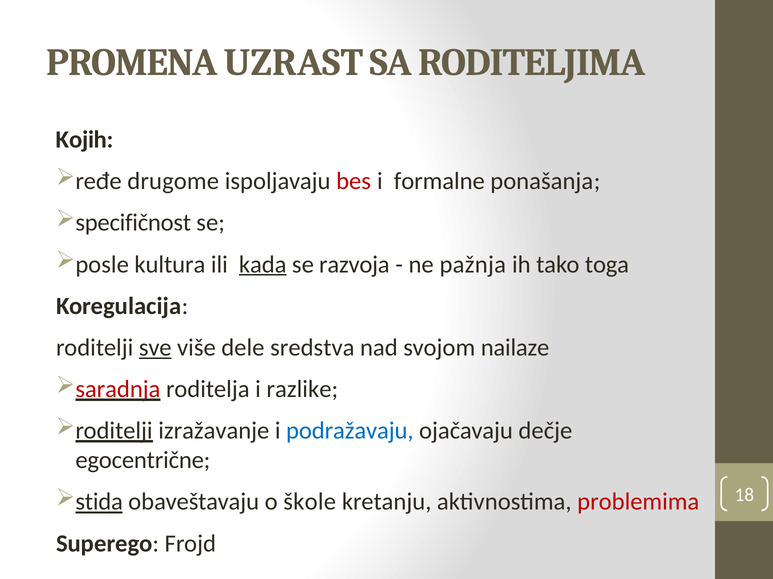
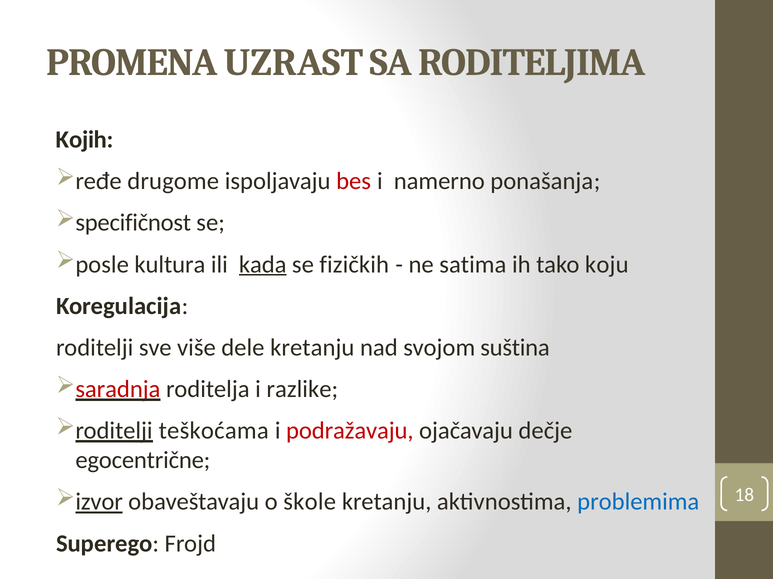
formalne: formalne -> namerno
razvoja: razvoja -> fizičkih
pažnja: pažnja -> satima
toga: toga -> koju
sve underline: present -> none
dele sredstva: sredstva -> kretanju
nailaze: nailaze -> suština
izražavanje: izražavanje -> teškoćama
podražavaju colour: blue -> red
stida: stida -> izvor
problemima colour: red -> blue
